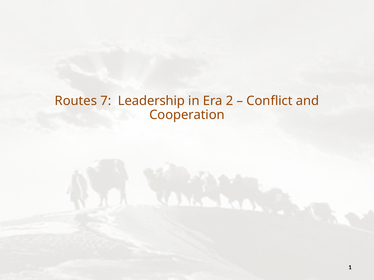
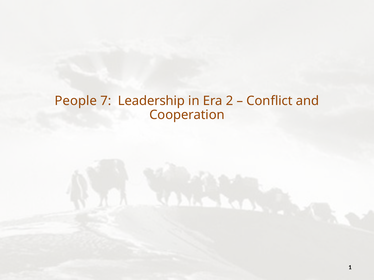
Routes: Routes -> People
